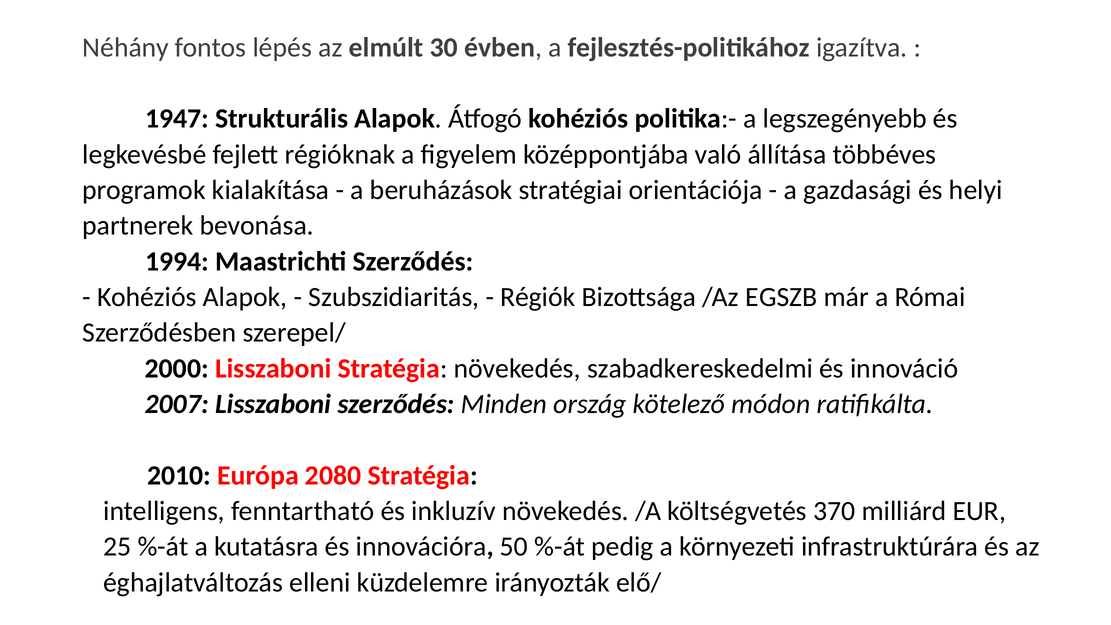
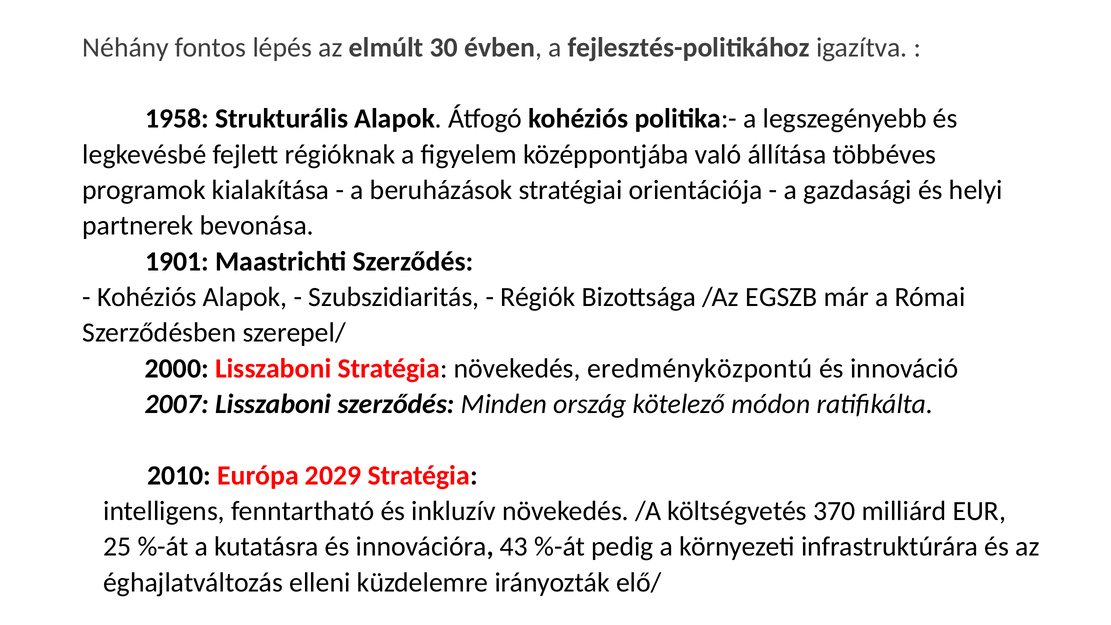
1947: 1947 -> 1958
1994: 1994 -> 1901
szabadkereskedelmi: szabadkereskedelmi -> eredményközpontú
2080: 2080 -> 2029
50: 50 -> 43
